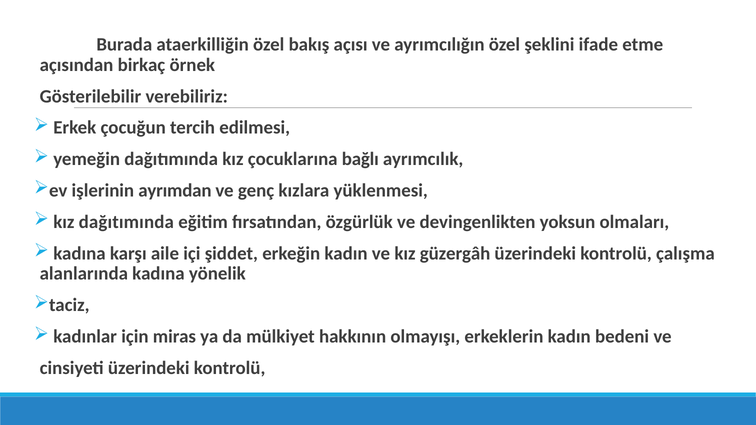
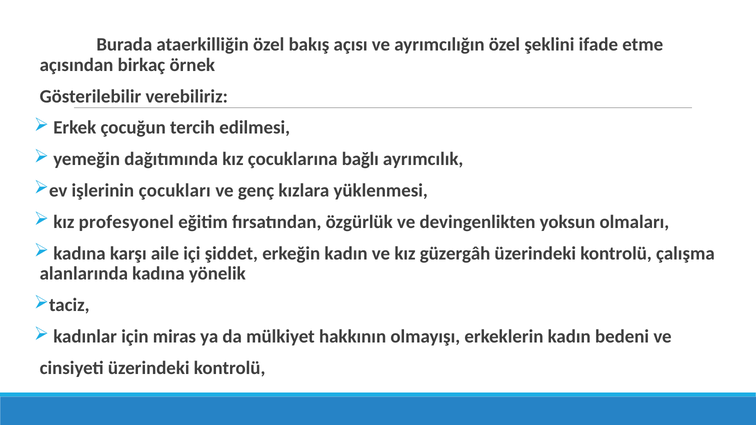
ayrımdan: ayrımdan -> çocukları
kız dağıtımında: dağıtımında -> profesyonel
